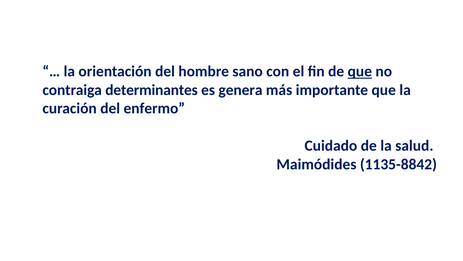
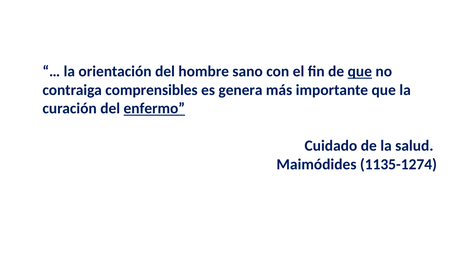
determinantes: determinantes -> comprensibles
enfermo underline: none -> present
1135-8842: 1135-8842 -> 1135-1274
